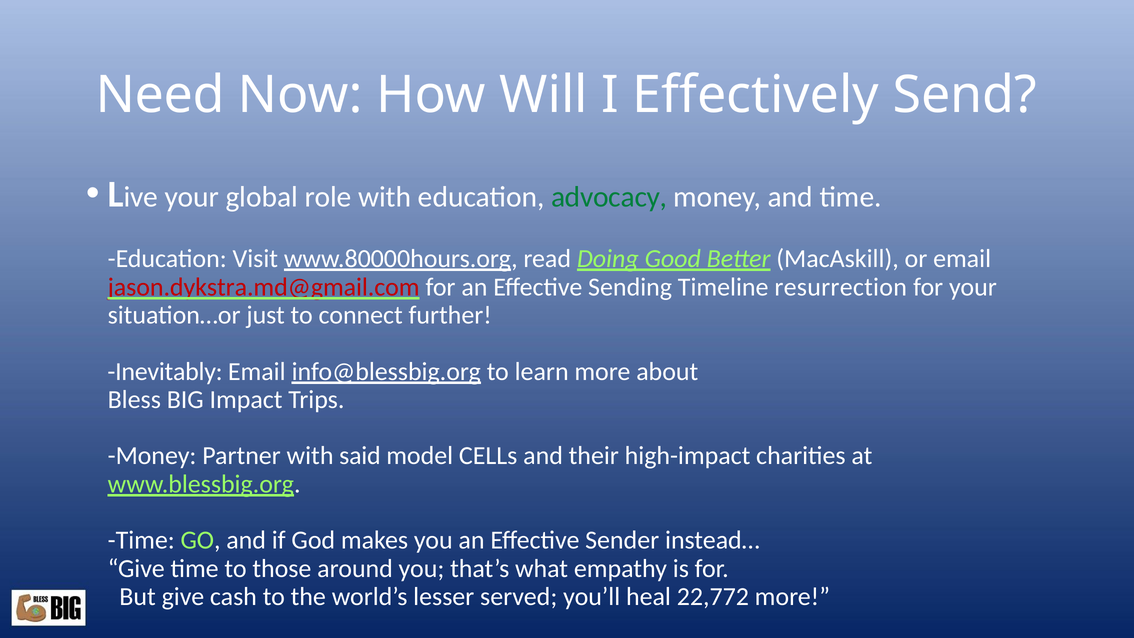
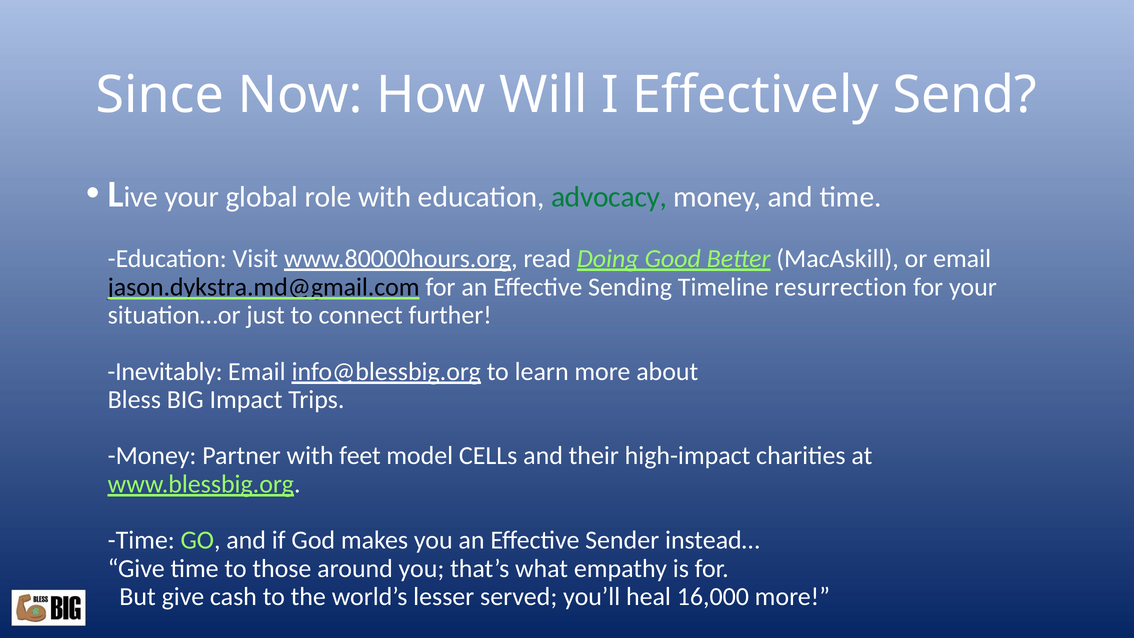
Need: Need -> Since
jason.dykstra.md@gmail.com colour: red -> black
said: said -> feet
22,772: 22,772 -> 16,000
